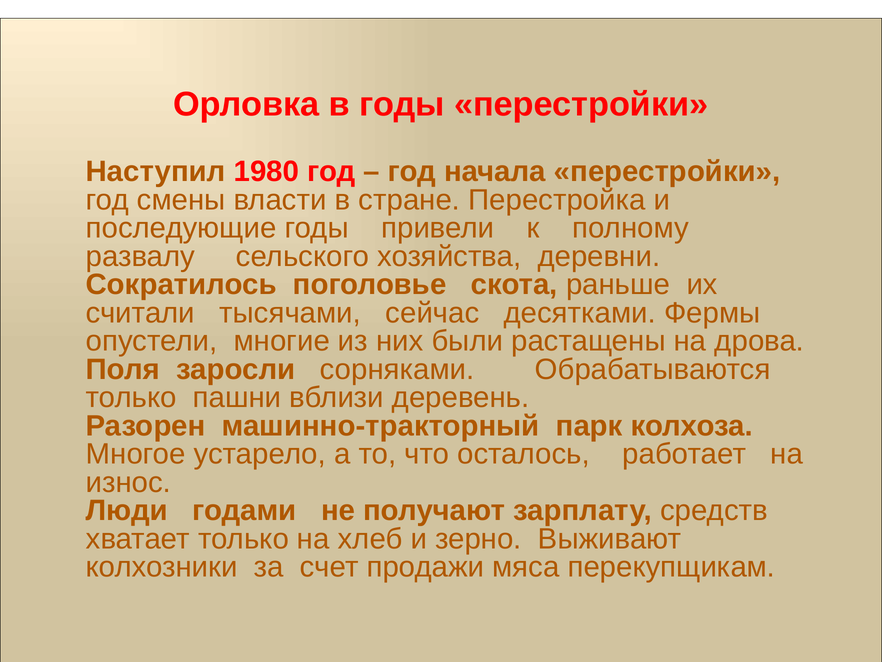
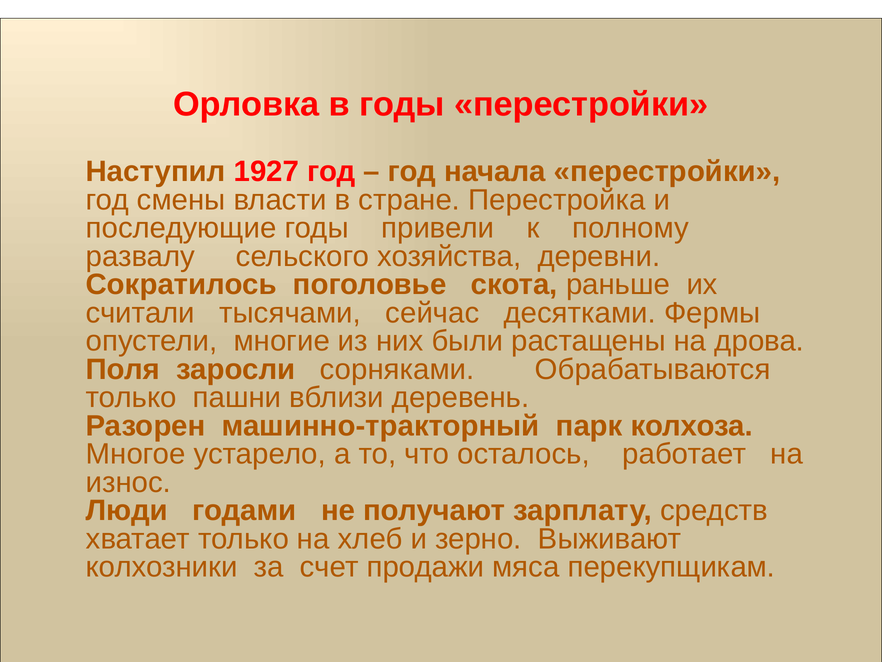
1980: 1980 -> 1927
